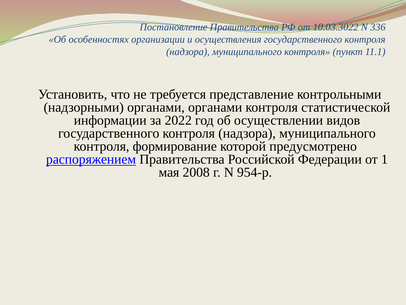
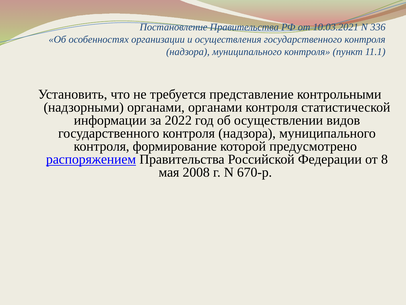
10.03.3022: 10.03.3022 -> 10.03.2021
1: 1 -> 8
954-р: 954-р -> 670-р
